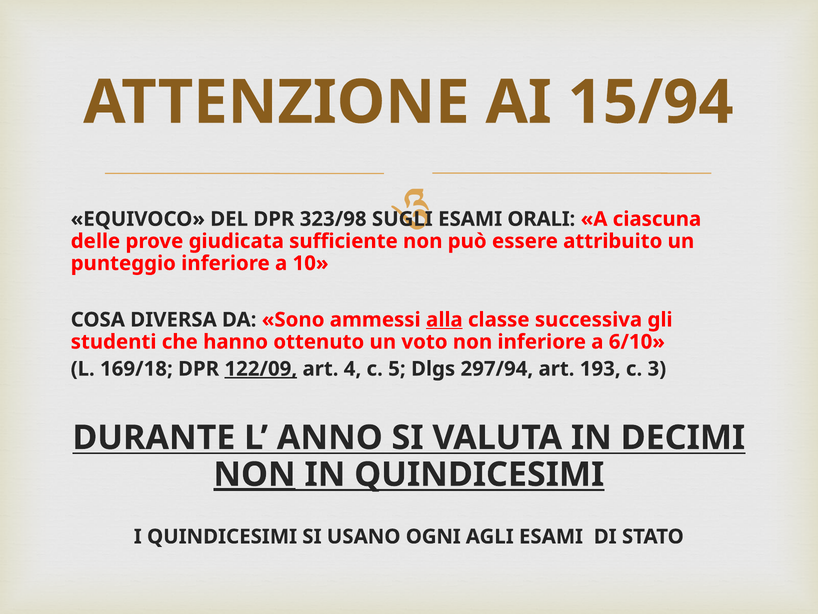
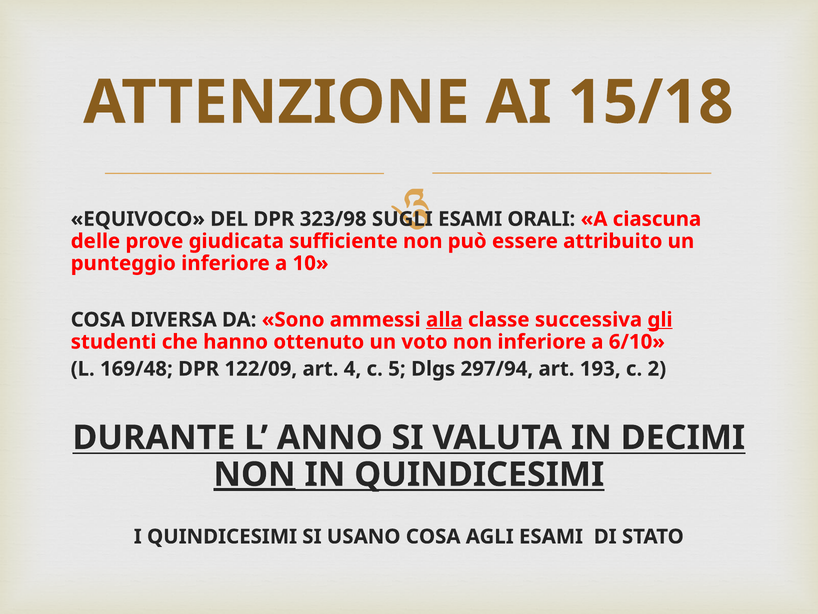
15/94: 15/94 -> 15/18
gli underline: none -> present
169/18: 169/18 -> 169/48
122/09 underline: present -> none
3: 3 -> 2
USANO OGNI: OGNI -> COSA
